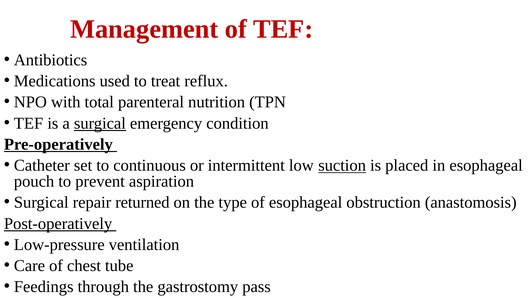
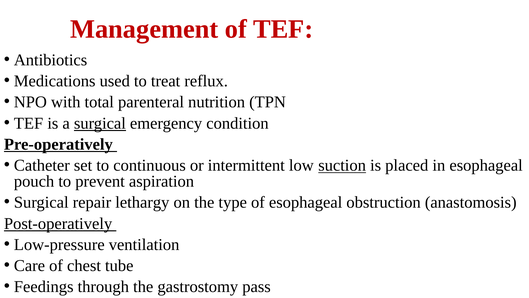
returned: returned -> lethargy
